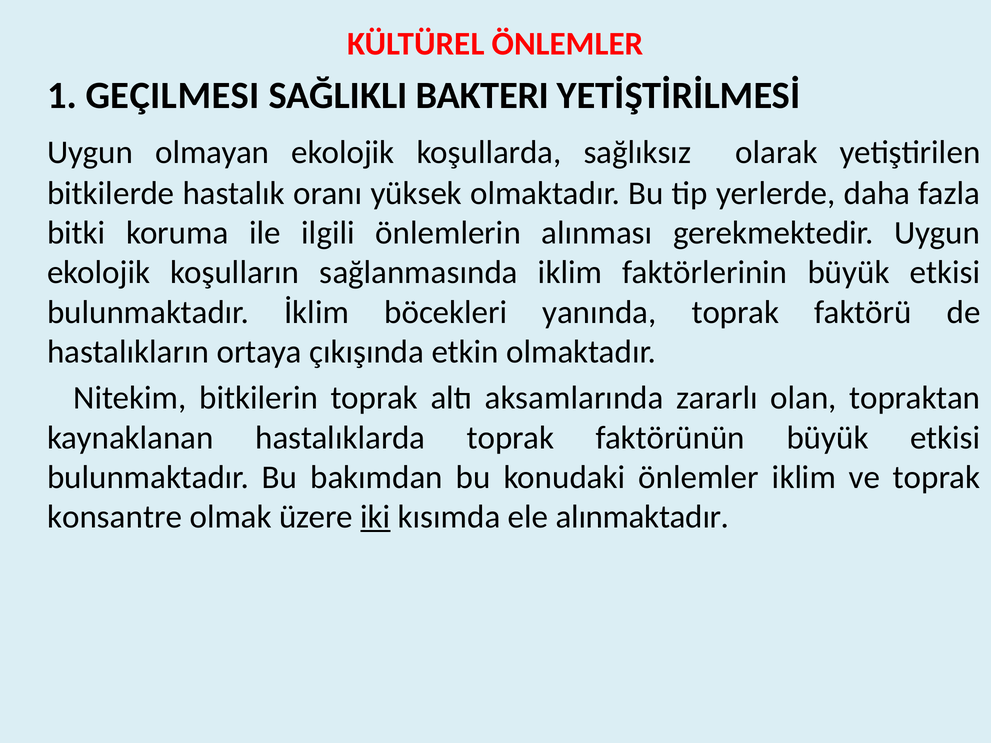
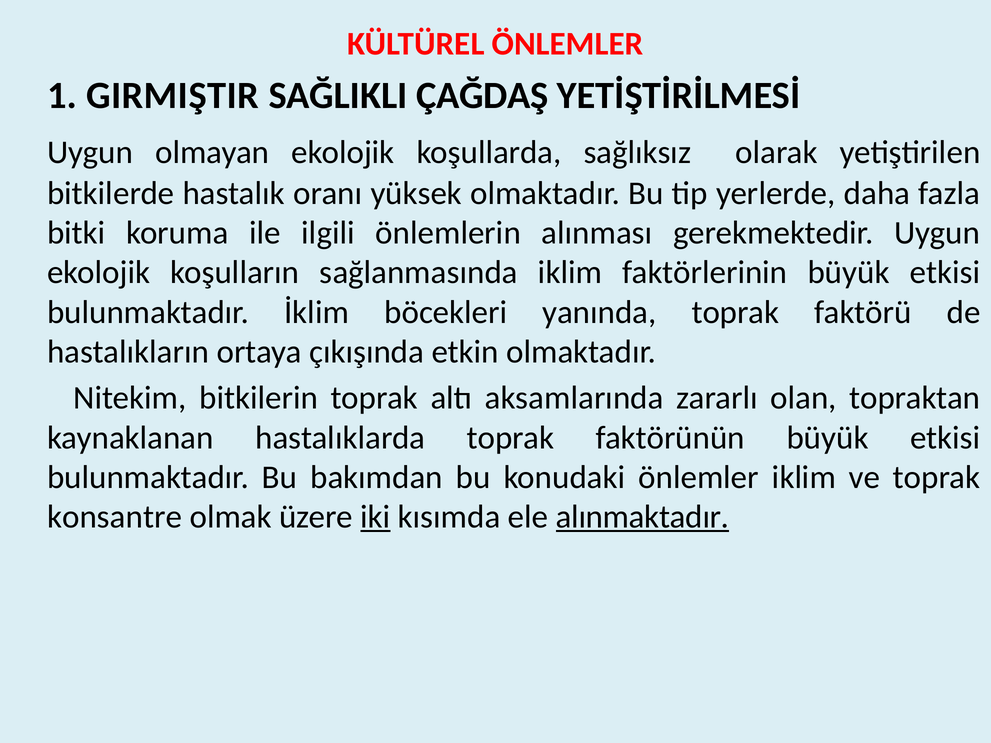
GEÇILMESI: GEÇILMESI -> GIRMIŞTIR
BAKTERI: BAKTERI -> ÇAĞDAŞ
alınmaktadır underline: none -> present
